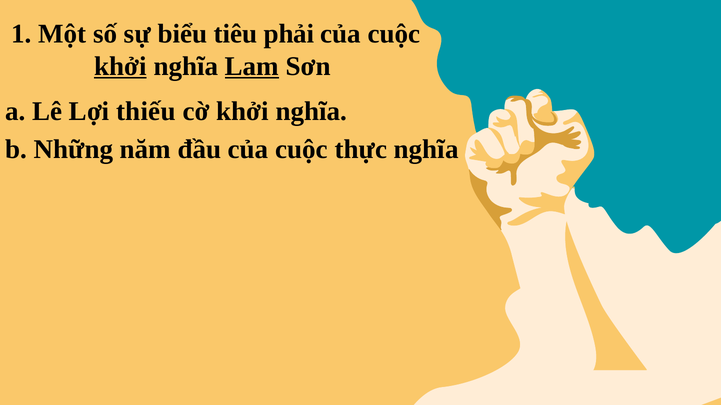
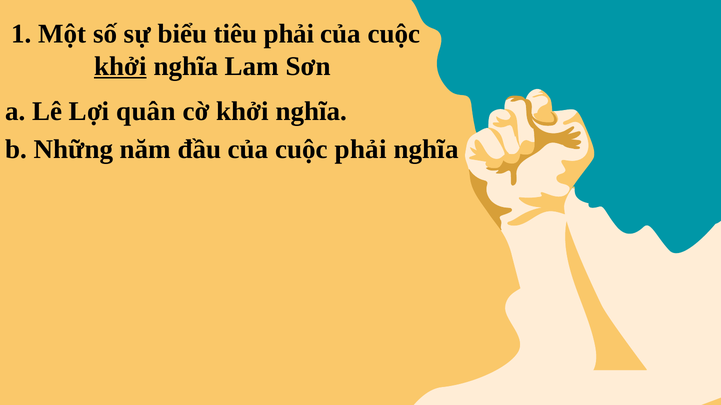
Lam underline: present -> none
thiếu: thiếu -> quân
cuộc thực: thực -> phải
